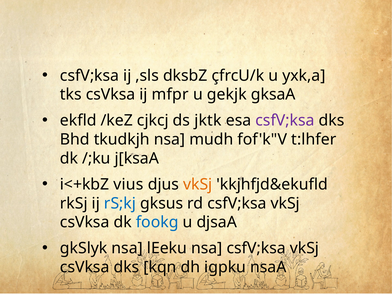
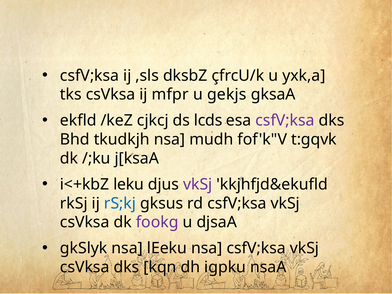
gekjk: gekjk -> gekjs
jktk: jktk -> lcds
t:lhfer: t:lhfer -> t:gqvk
vius: vius -> leku
vkSj at (198, 184) colour: orange -> purple
fookg colour: blue -> purple
